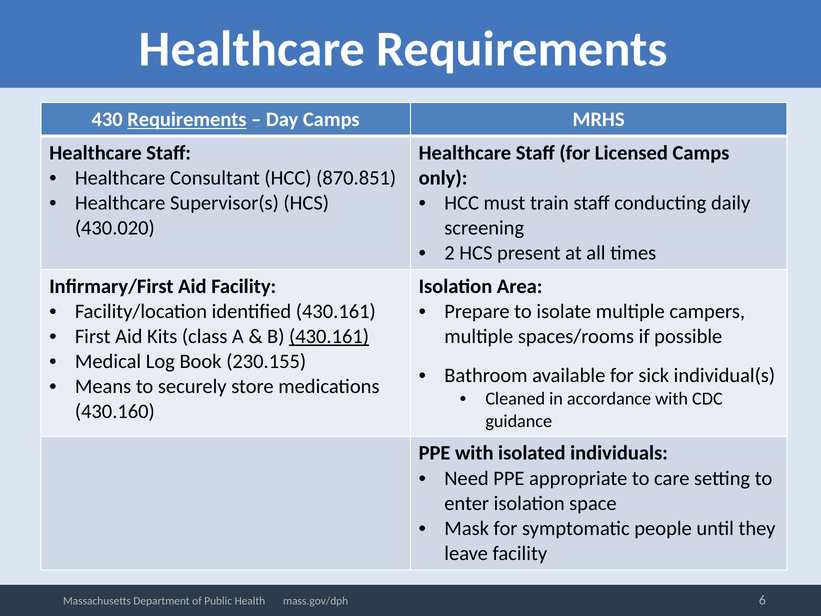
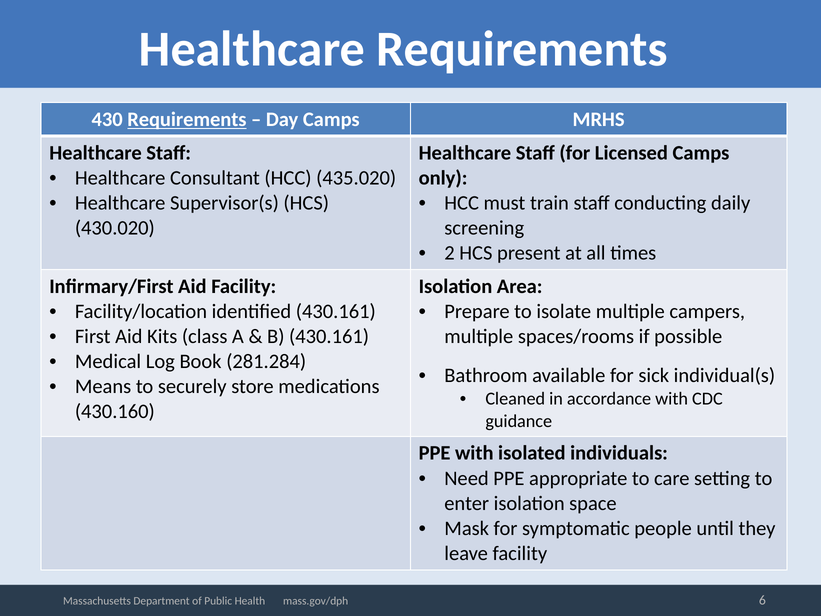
870.851: 870.851 -> 435.020
430.161 at (329, 336) underline: present -> none
230.155: 230.155 -> 281.284
